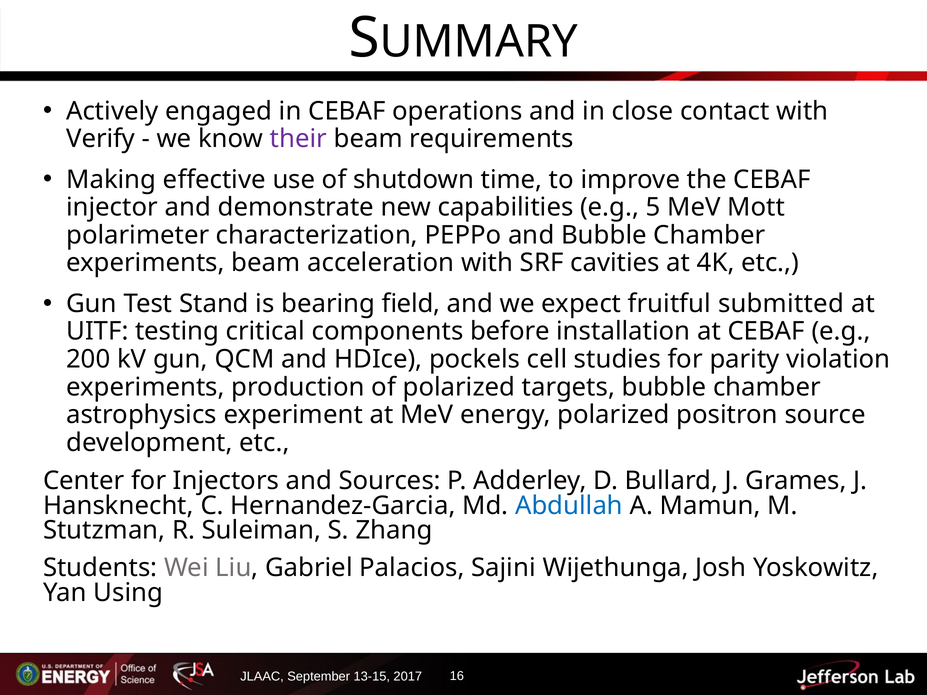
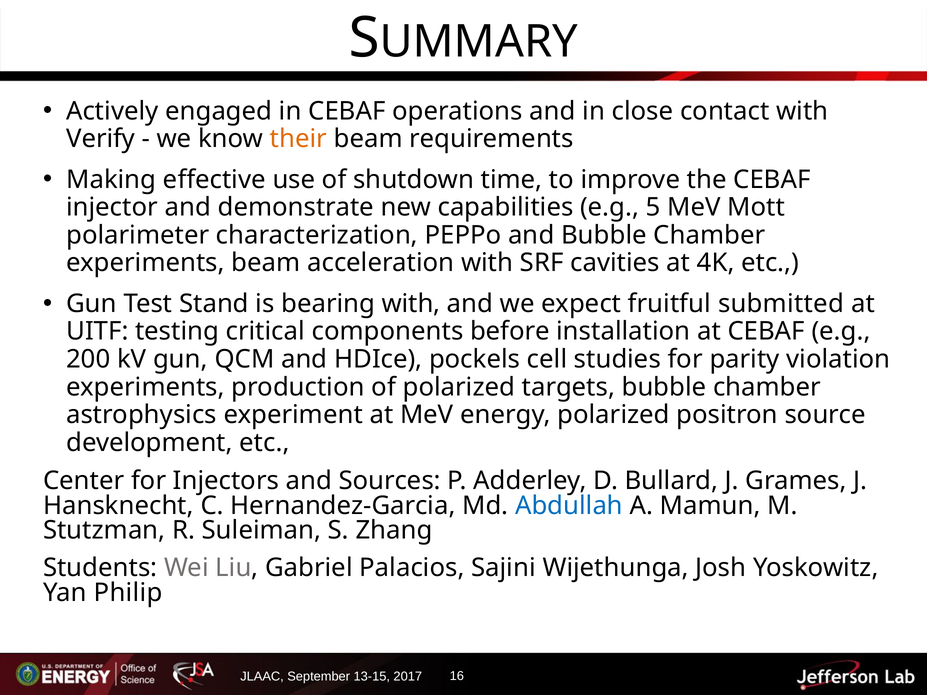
their colour: purple -> orange
bearing field: field -> with
Using: Using -> Philip
